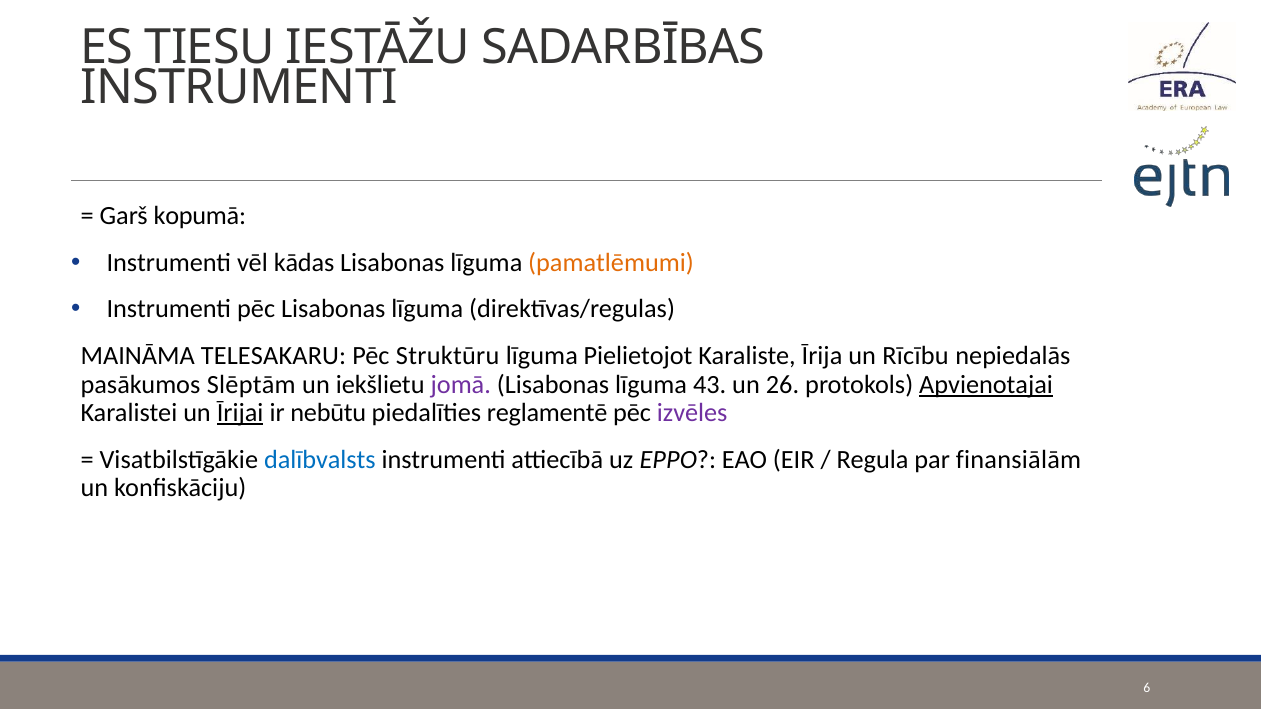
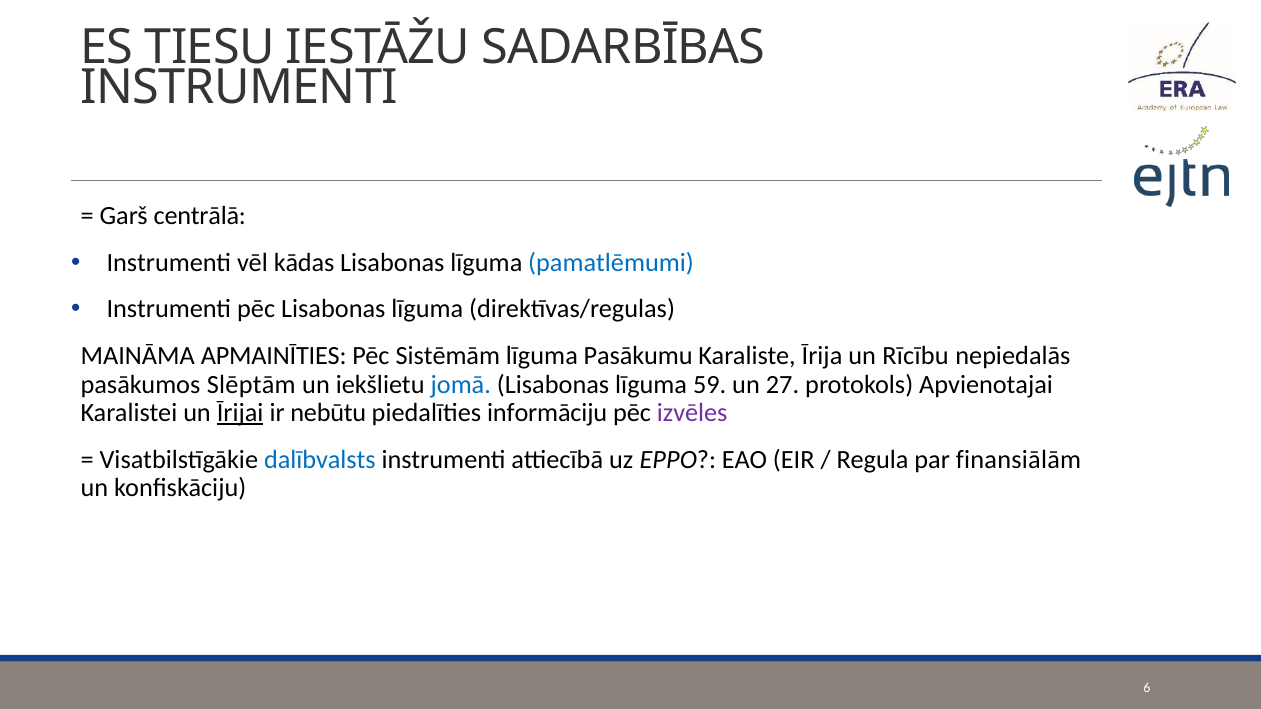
kopumā: kopumā -> centrālā
pamatlēmumi colour: orange -> blue
TELESAKARU: TELESAKARU -> APMAINĪTIES
Struktūru: Struktūru -> Sistēmām
Pielietojot: Pielietojot -> Pasākumu
jomā colour: purple -> blue
43: 43 -> 59
26: 26 -> 27
Apvienotajai underline: present -> none
reglamentē: reglamentē -> informāciju
